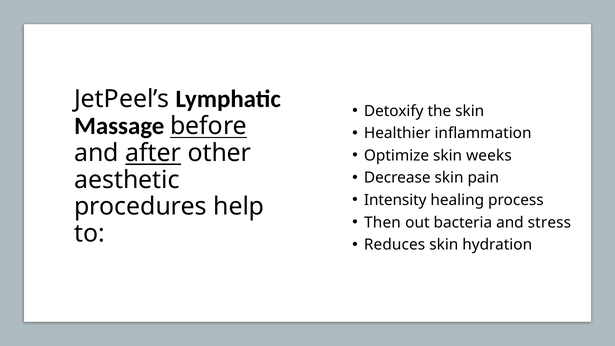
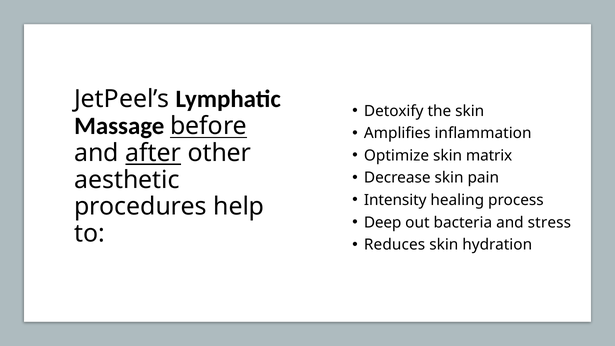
Healthier: Healthier -> Amplifies
weeks: weeks -> matrix
Then: Then -> Deep
